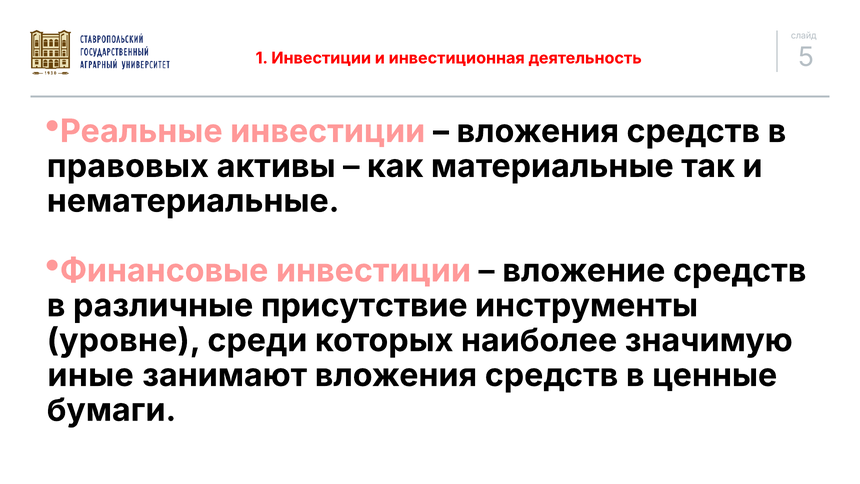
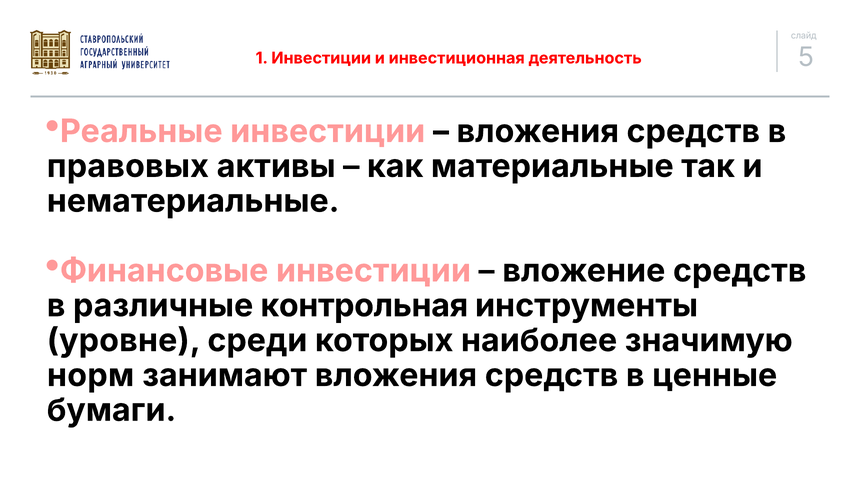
присутствие: присутствие -> контрольная
иные: иные -> норм
